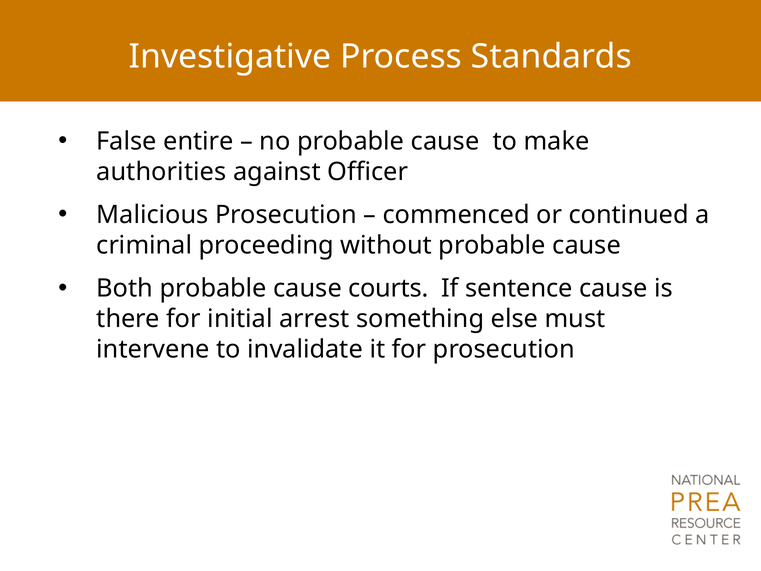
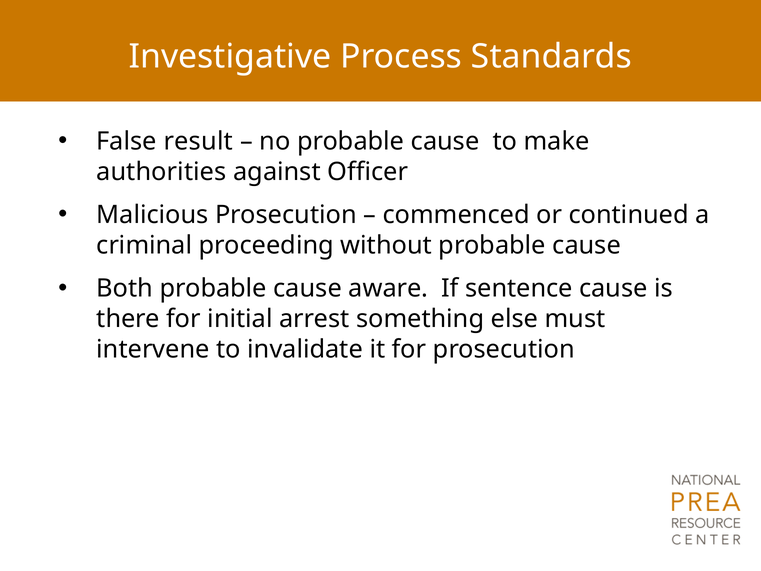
entire: entire -> result
courts: courts -> aware
